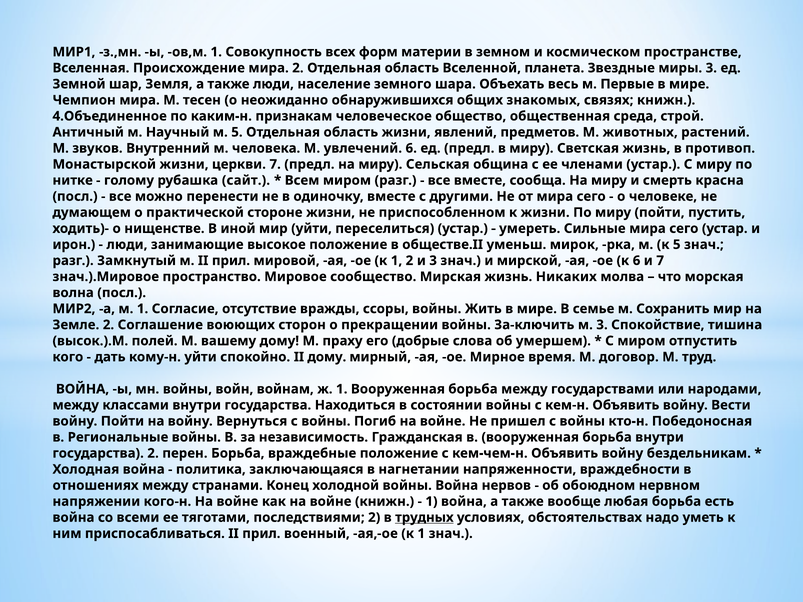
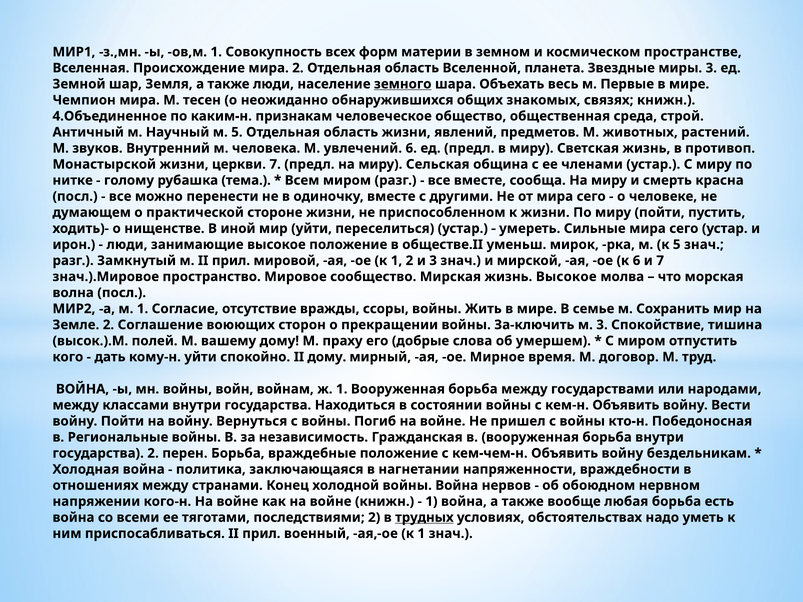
земного underline: none -> present
сайт: сайт -> тема
жизнь Никаких: Никаких -> Высокое
